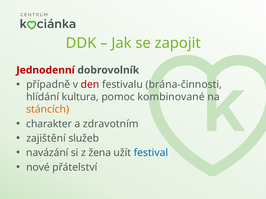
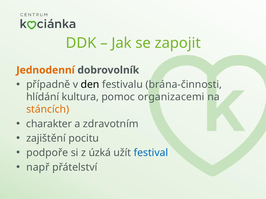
Jednodenní colour: red -> orange
den colour: red -> black
kombinované: kombinované -> organizacemi
služeb: služeb -> pocitu
navázání: navázání -> podpoře
žena: žena -> úzká
nové: nové -> např
